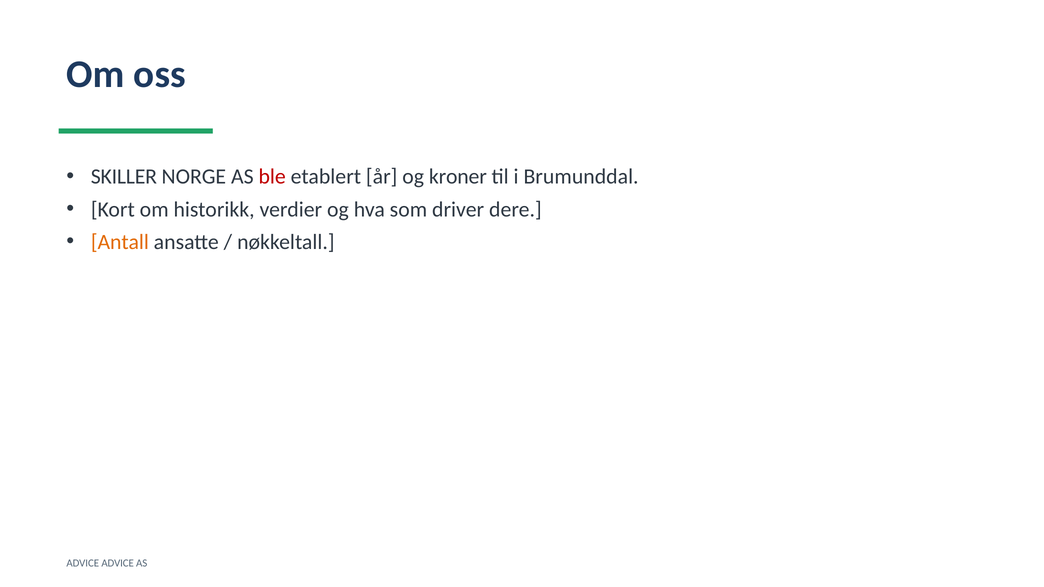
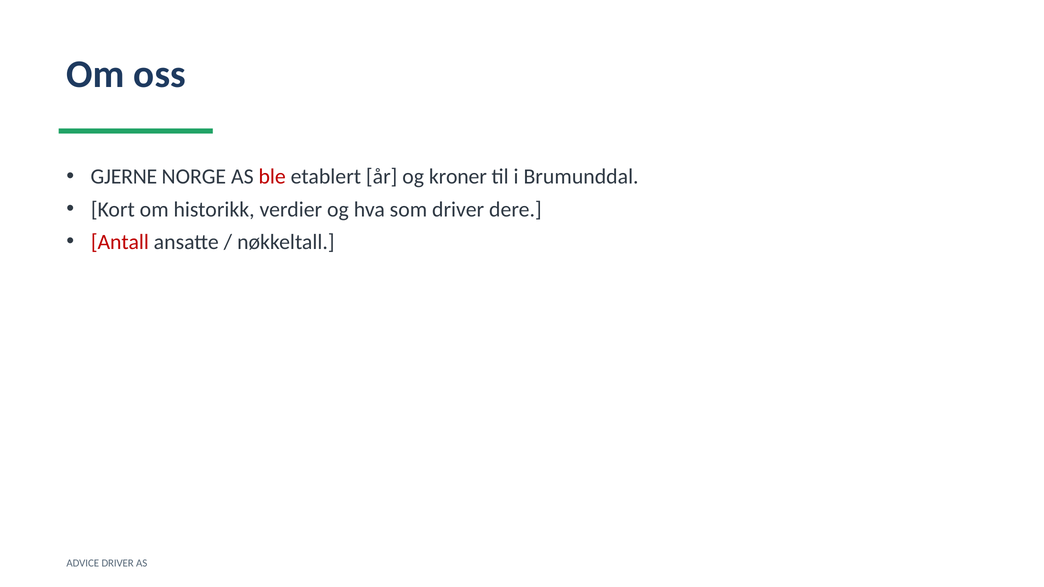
SKILLER: SKILLER -> GJERNE
Antall colour: orange -> red
ADVICE ADVICE: ADVICE -> DRIVER
